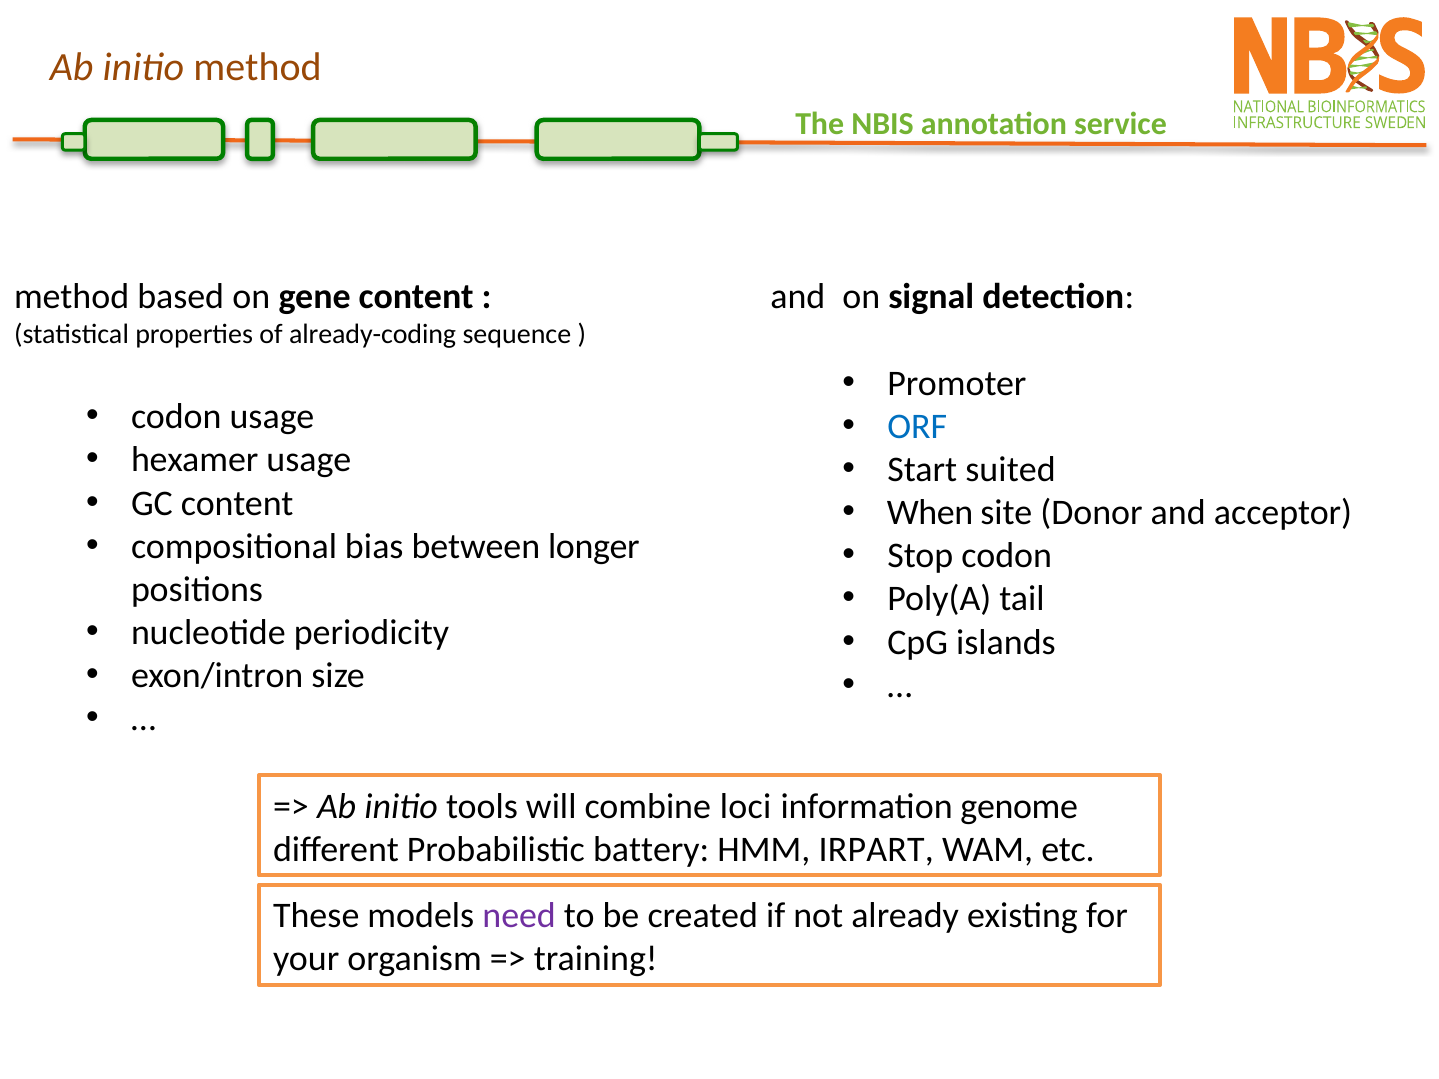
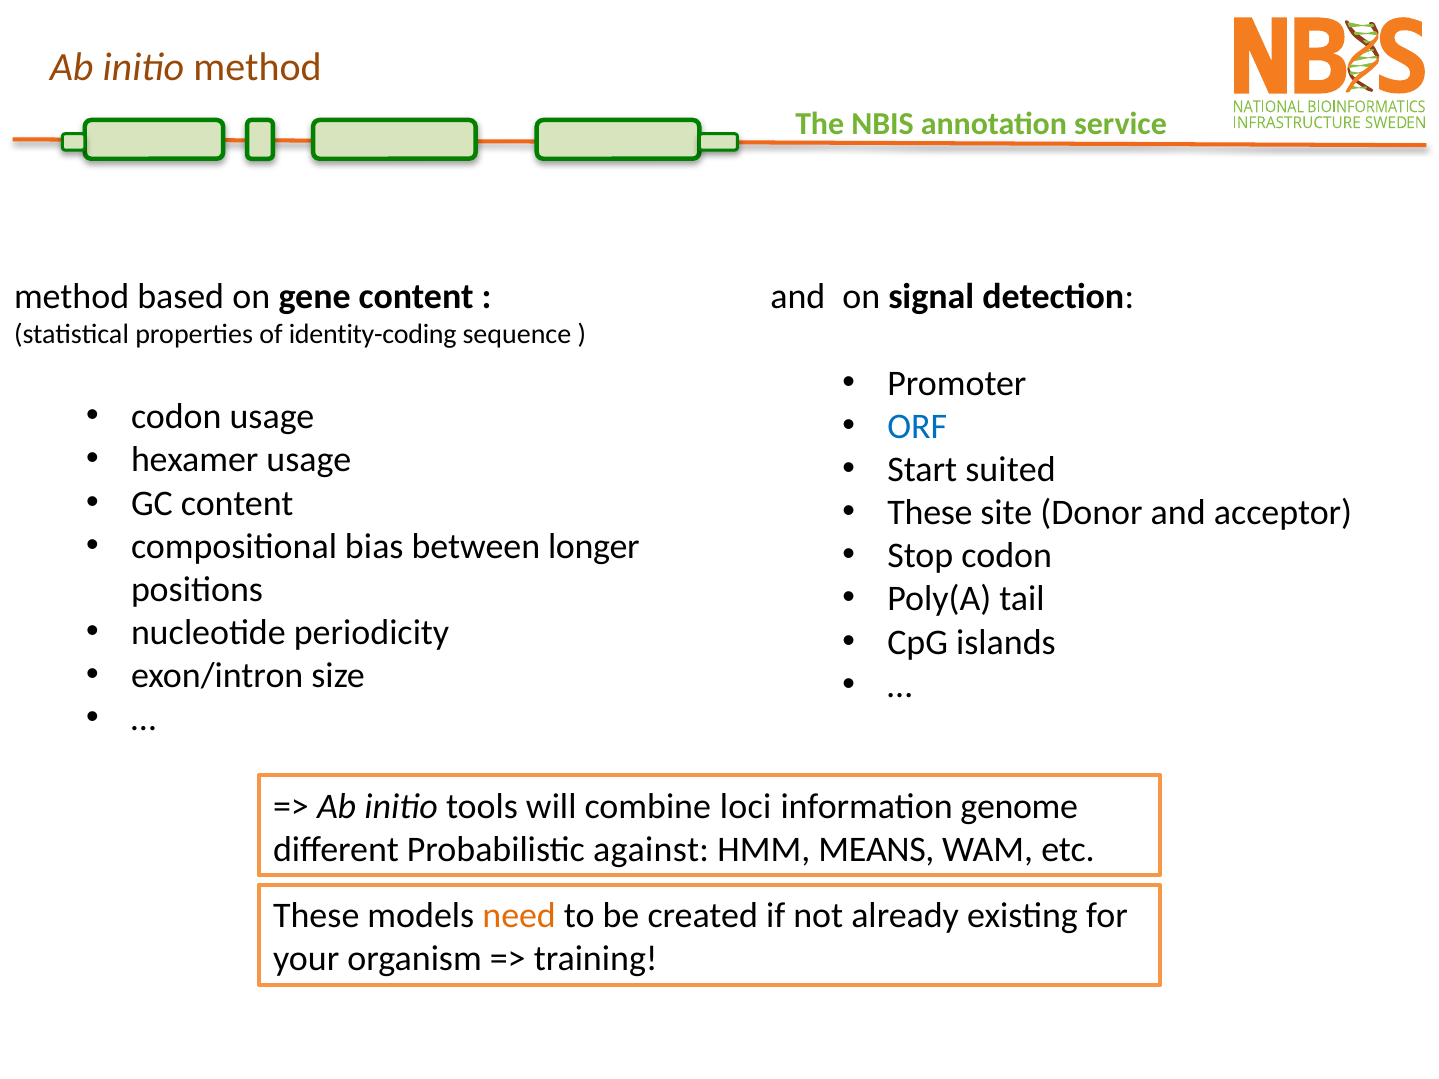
already-coding: already-coding -> identity-coding
When at (930, 513): When -> These
battery: battery -> against
IRPART: IRPART -> MEANS
need colour: purple -> orange
